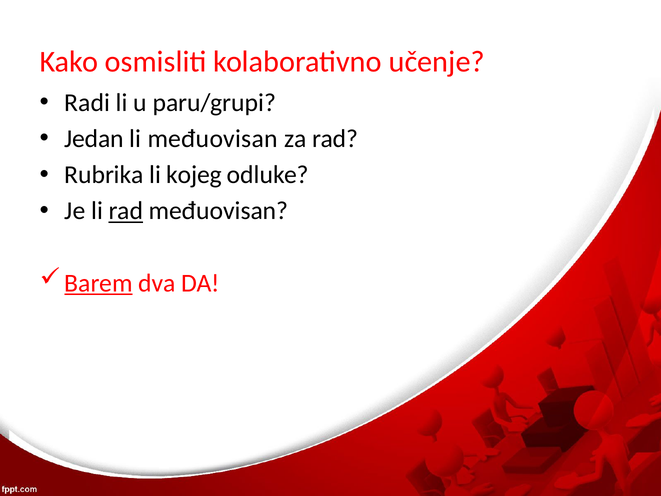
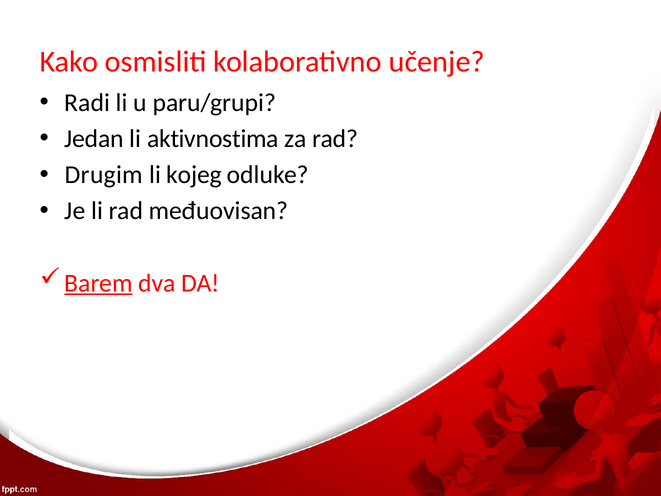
li međuovisan: međuovisan -> aktivnostima
Rubrika: Rubrika -> Drugim
rad at (126, 211) underline: present -> none
